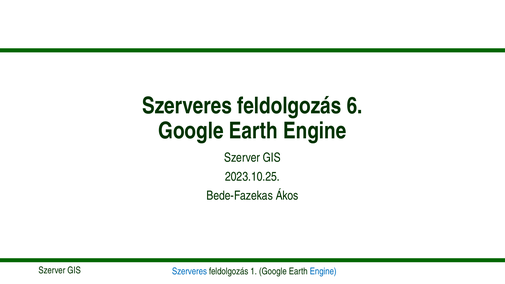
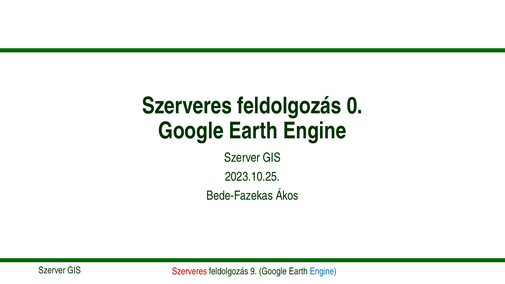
6: 6 -> 0
Szerveres at (189, 271) colour: blue -> red
1: 1 -> 9
